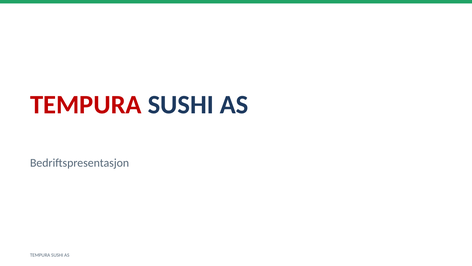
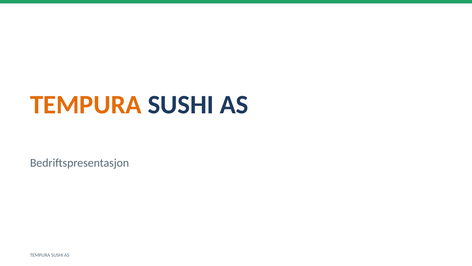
TEMPURA at (86, 105) colour: red -> orange
